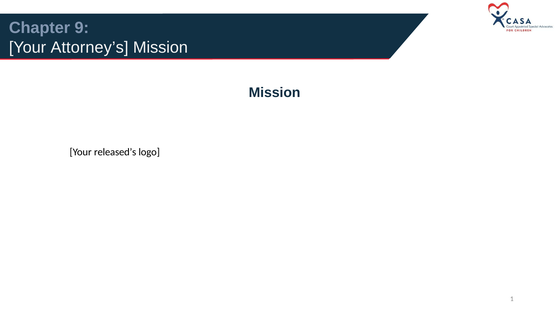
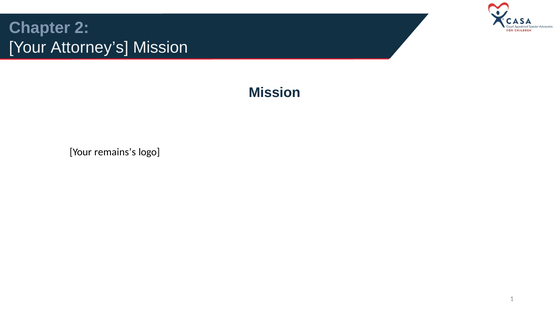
9: 9 -> 2
released’s: released’s -> remains’s
